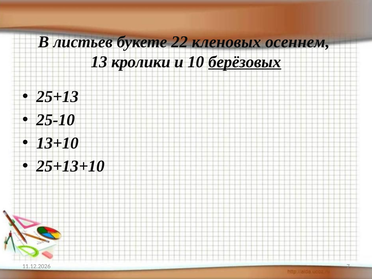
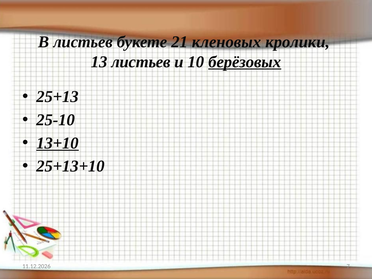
22: 22 -> 21
осеннем: осеннем -> кролики
13 кролики: кролики -> листьев
13+10 underline: none -> present
